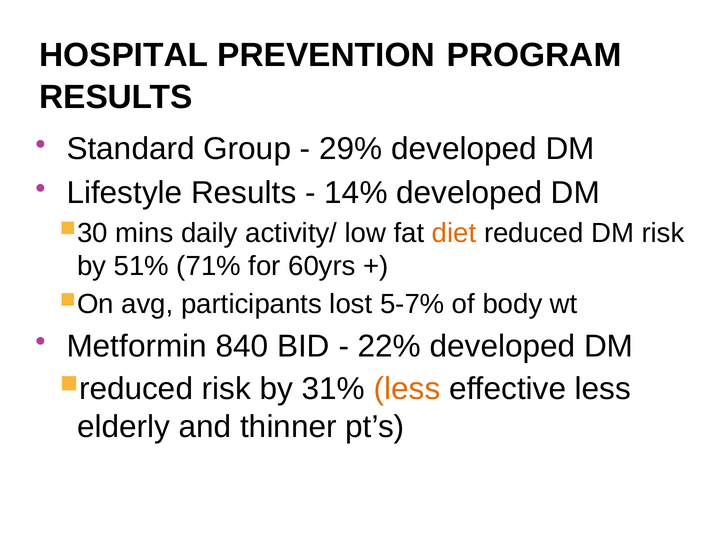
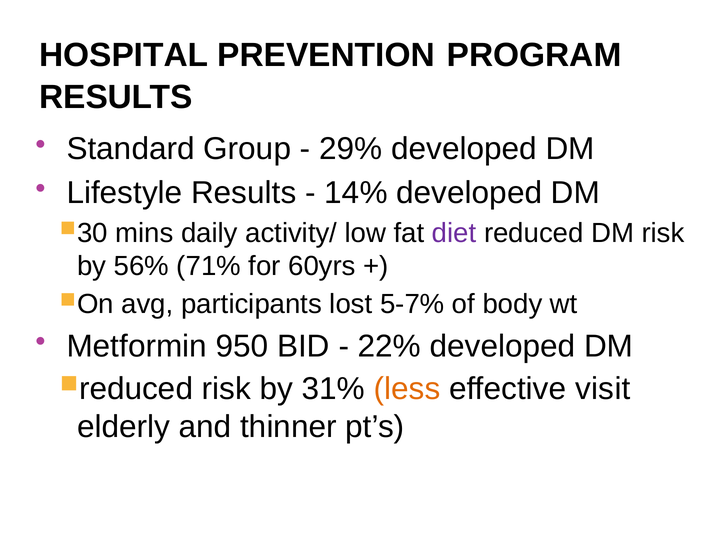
diet colour: orange -> purple
51%: 51% -> 56%
840: 840 -> 950
effective less: less -> visit
